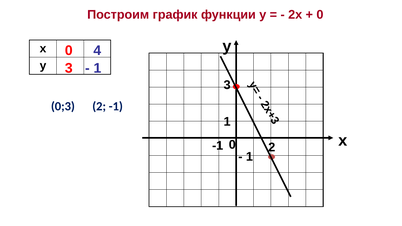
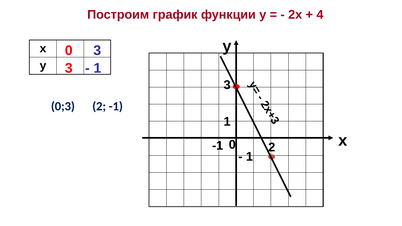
0 at (320, 15): 0 -> 4
0 4: 4 -> 3
